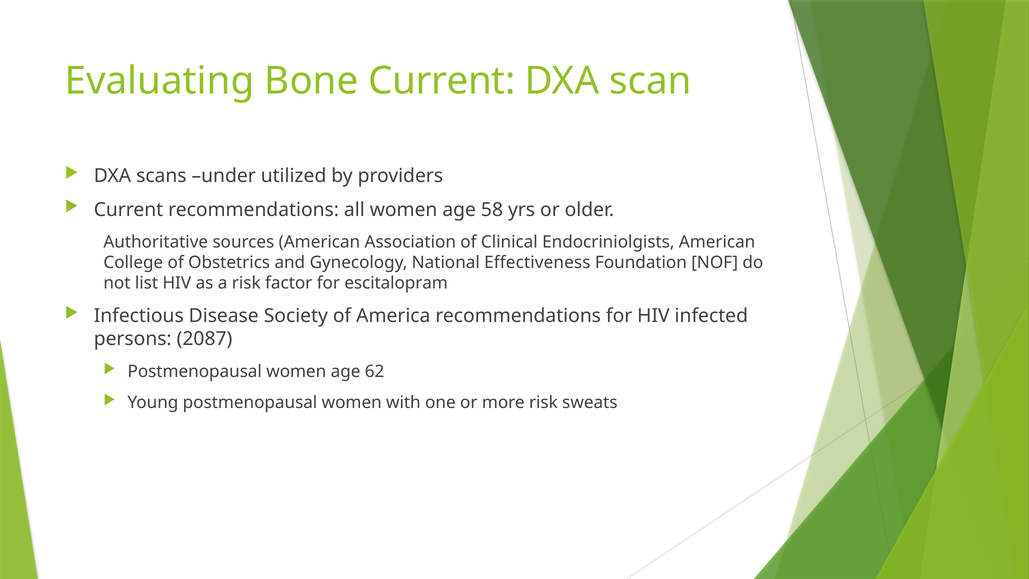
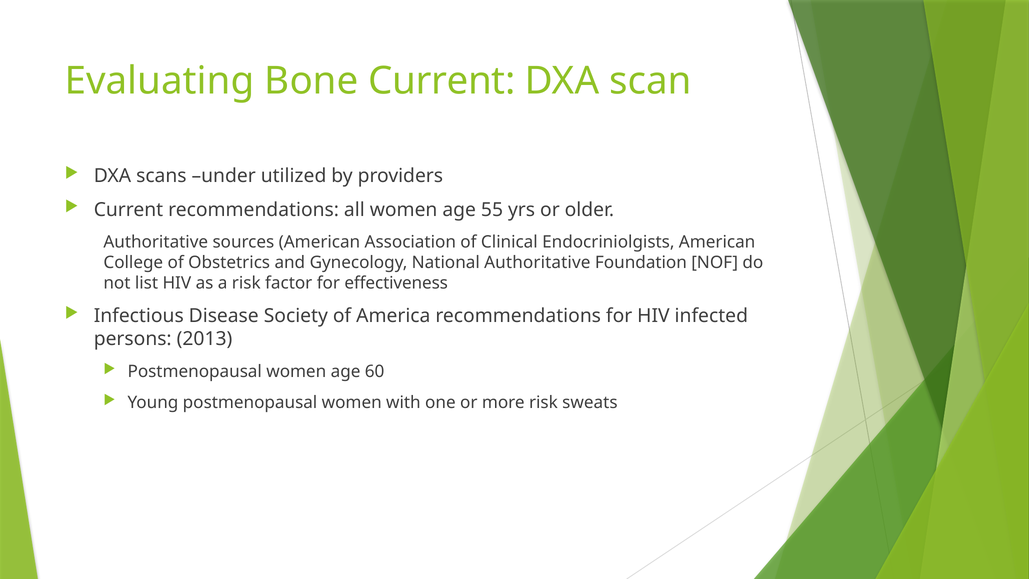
58: 58 -> 55
National Effectiveness: Effectiveness -> Authoritative
escitalopram: escitalopram -> effectiveness
2087: 2087 -> 2013
62: 62 -> 60
